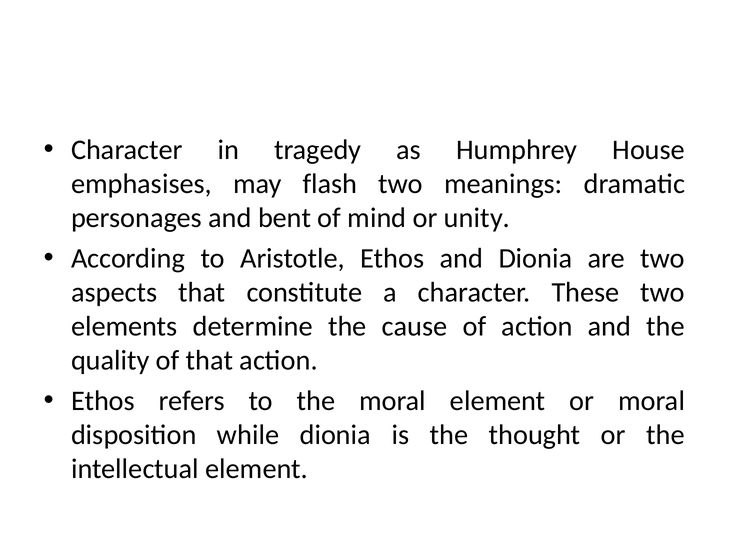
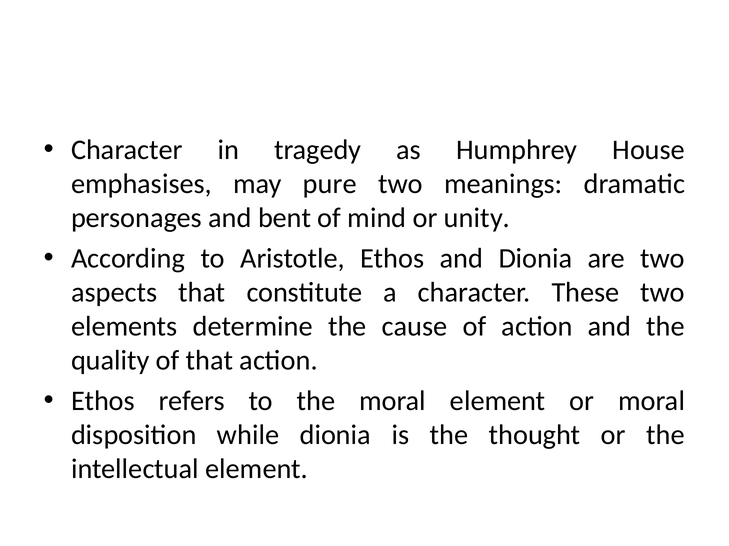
flash: flash -> pure
